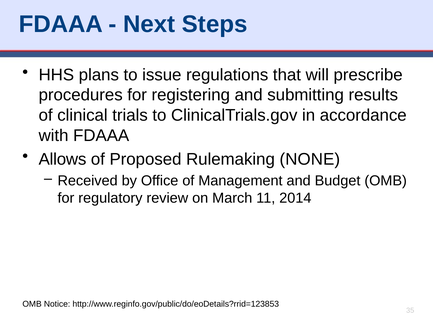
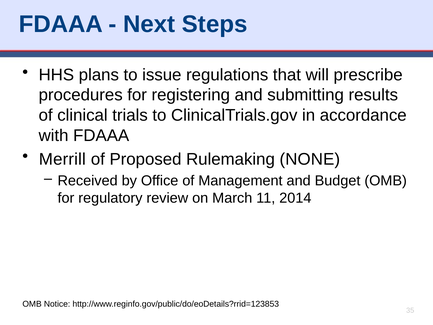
Allows: Allows -> Merrill
